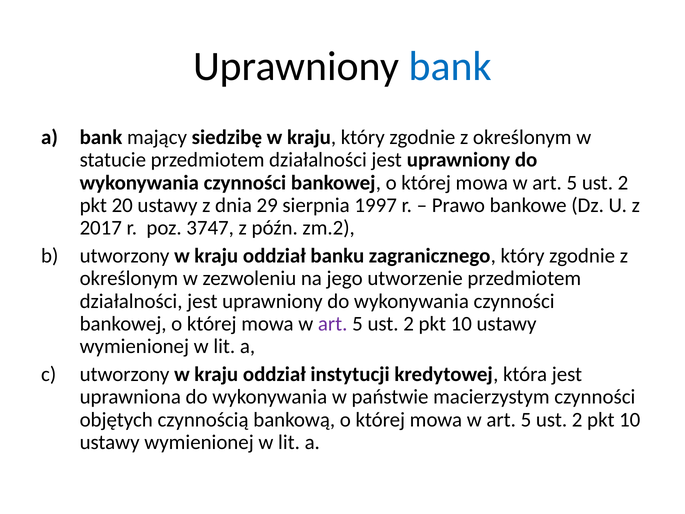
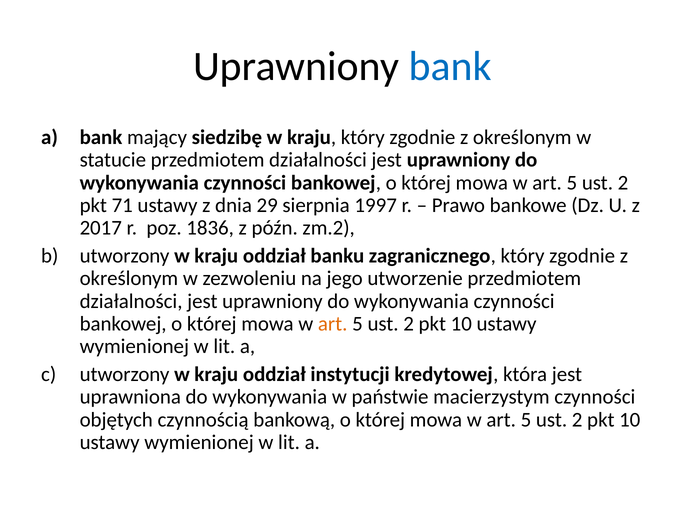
20: 20 -> 71
3747: 3747 -> 1836
art at (333, 324) colour: purple -> orange
